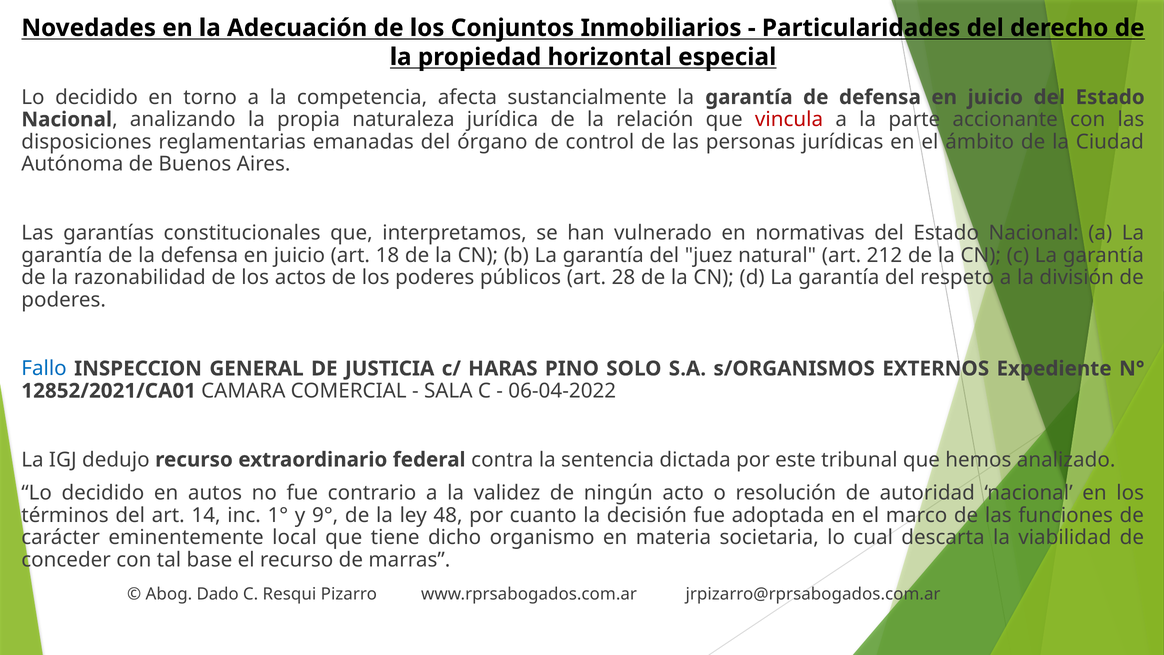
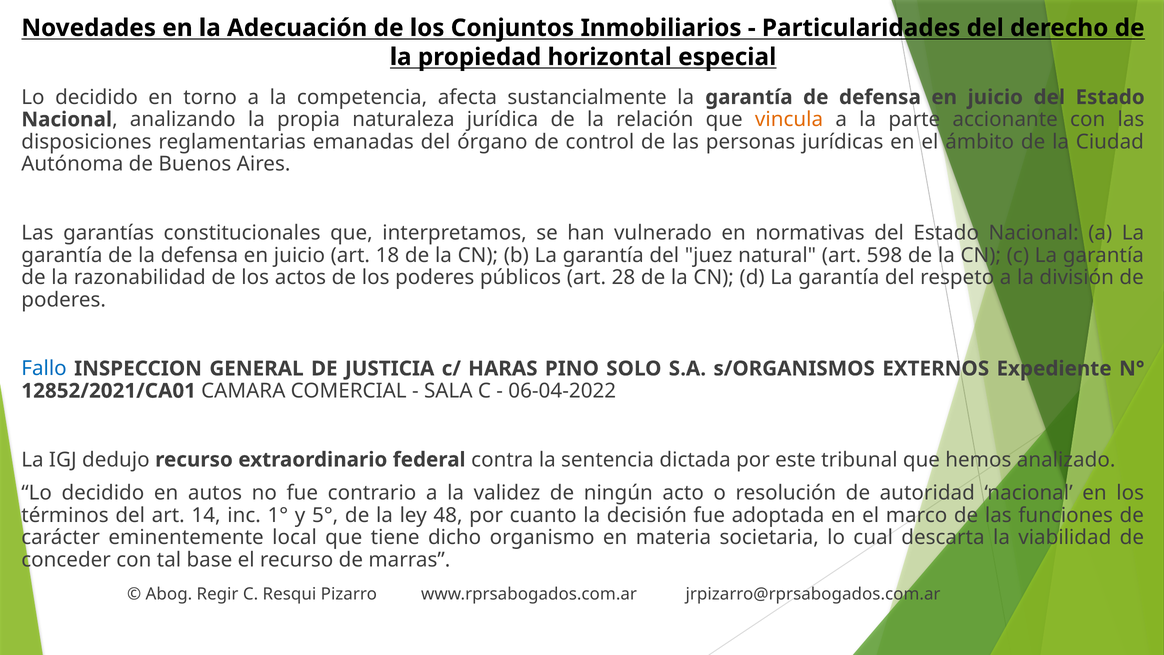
vincula colour: red -> orange
212: 212 -> 598
9°: 9° -> 5°
Dado: Dado -> Regir
